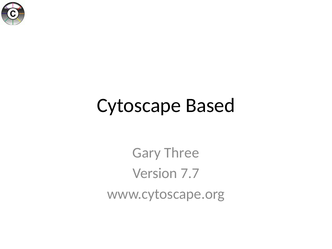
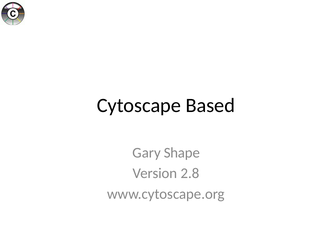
Three: Three -> Shape
7.7: 7.7 -> 2.8
